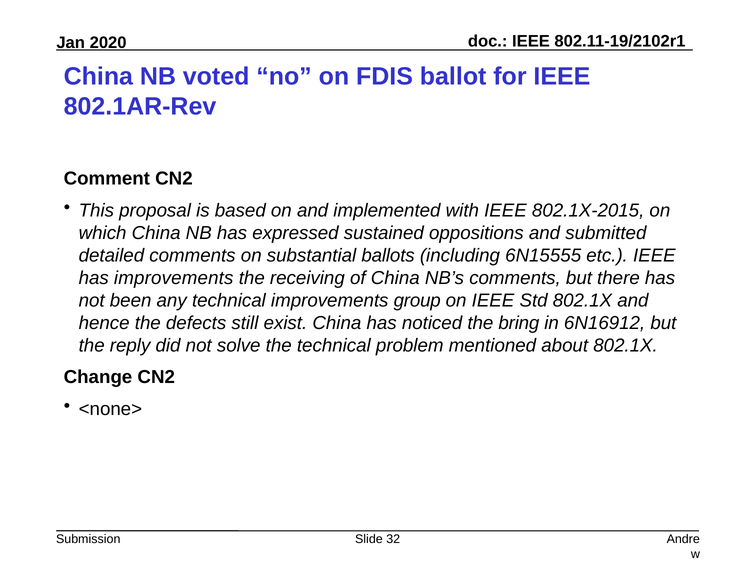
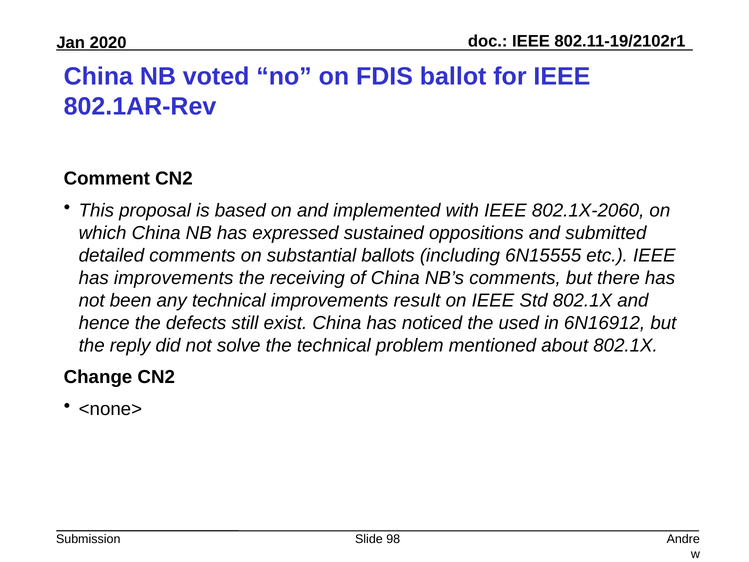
802.1X-2015: 802.1X-2015 -> 802.1X-2060
group: group -> result
bring: bring -> used
32: 32 -> 98
